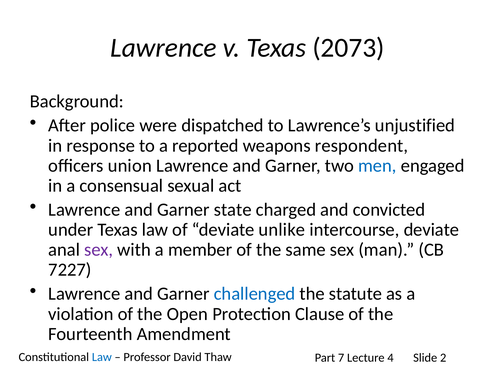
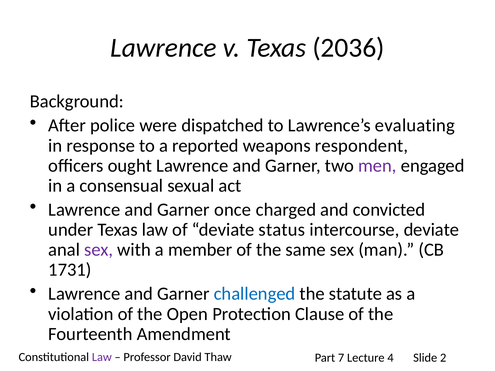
2073: 2073 -> 2036
unjustified: unjustified -> evaluating
union: union -> ought
men colour: blue -> purple
state: state -> once
unlike: unlike -> status
7227: 7227 -> 1731
Law at (102, 357) colour: blue -> purple
